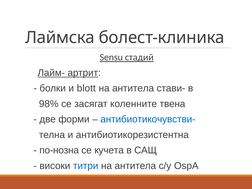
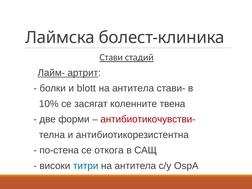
Sensu: Sensu -> Стави
98%: 98% -> 10%
антибиотикочувстви- colour: blue -> red
по-нозна: по-нозна -> по-стена
кучета: кучета -> откога
